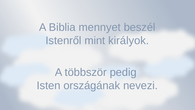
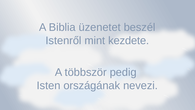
mennyet: mennyet -> üzenetet
királyok: királyok -> kezdete
